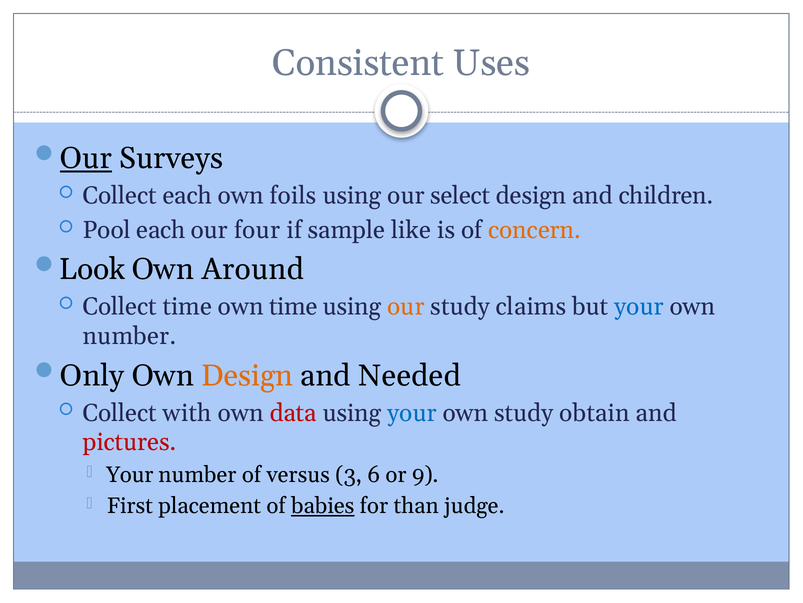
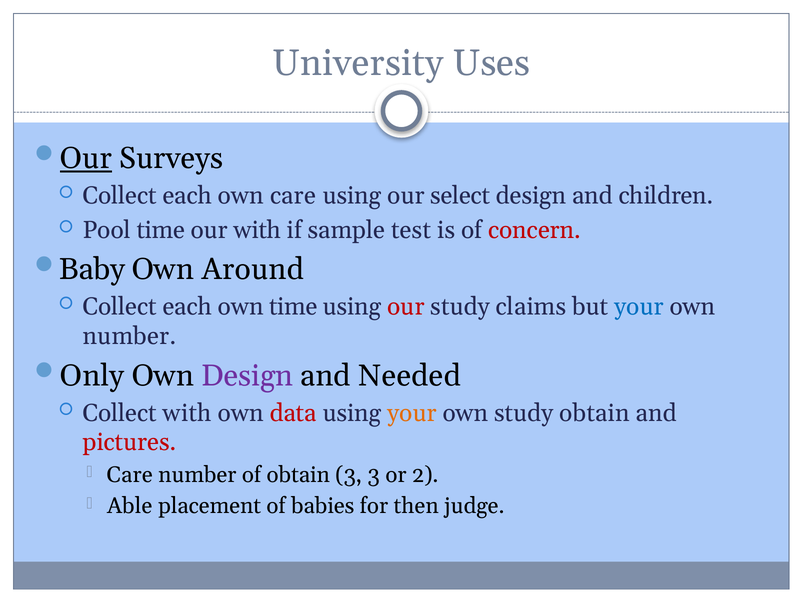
Consistent: Consistent -> University
own foils: foils -> care
Pool each: each -> time
our four: four -> with
like: like -> test
concern colour: orange -> red
Look: Look -> Baby
time at (187, 306): time -> each
our at (406, 306) colour: orange -> red
Design at (247, 375) colour: orange -> purple
your at (412, 412) colour: blue -> orange
Your at (130, 474): Your -> Care
of versus: versus -> obtain
3 6: 6 -> 3
9: 9 -> 2
First: First -> Able
babies underline: present -> none
than: than -> then
